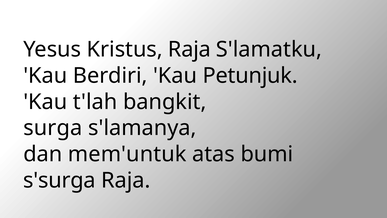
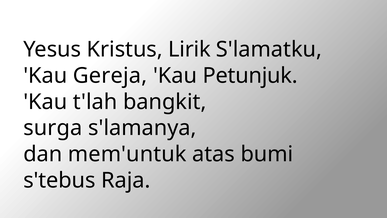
Kristus Raja: Raja -> Lirik
Berdiri: Berdiri -> Gereja
s'surga: s'surga -> s'tebus
